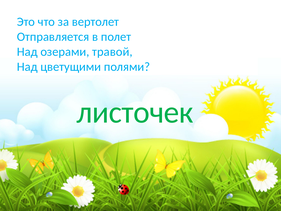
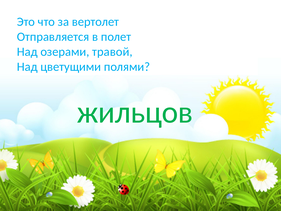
листочек: листочек -> жильцов
